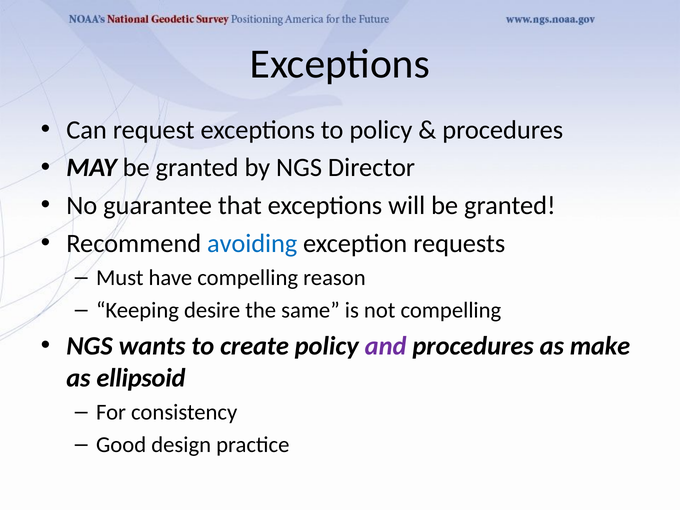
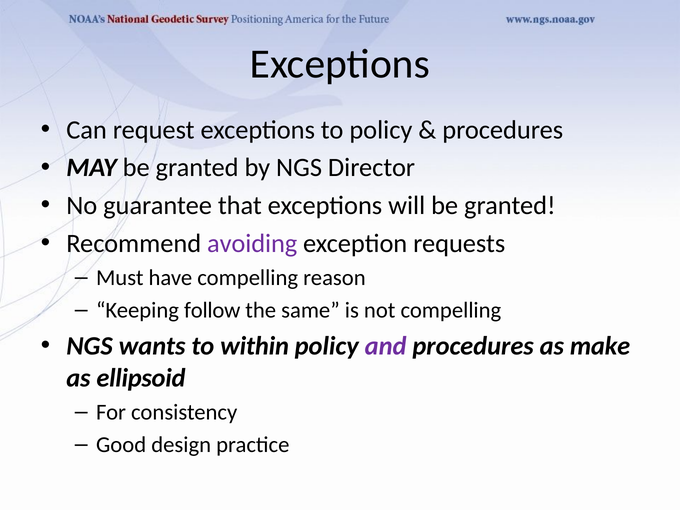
avoiding colour: blue -> purple
desire: desire -> follow
create: create -> within
